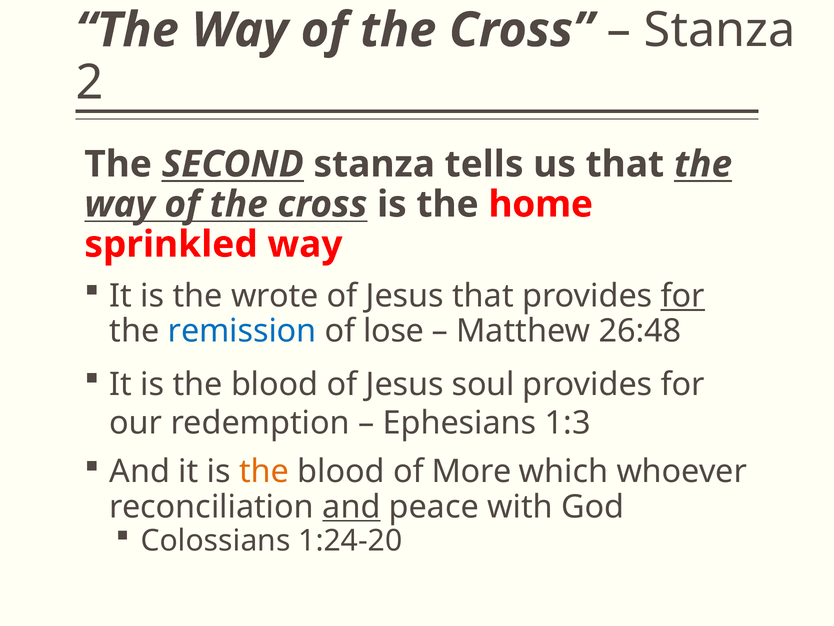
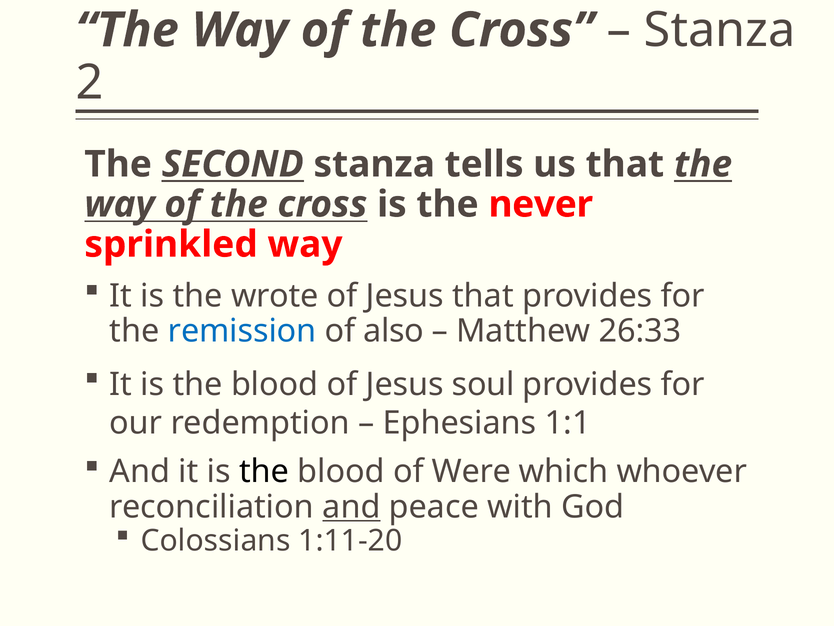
home: home -> never
for at (683, 296) underline: present -> none
lose: lose -> also
26:48: 26:48 -> 26:33
1:3: 1:3 -> 1:1
the at (264, 471) colour: orange -> black
More: More -> Were
1:24-20: 1:24-20 -> 1:11-20
